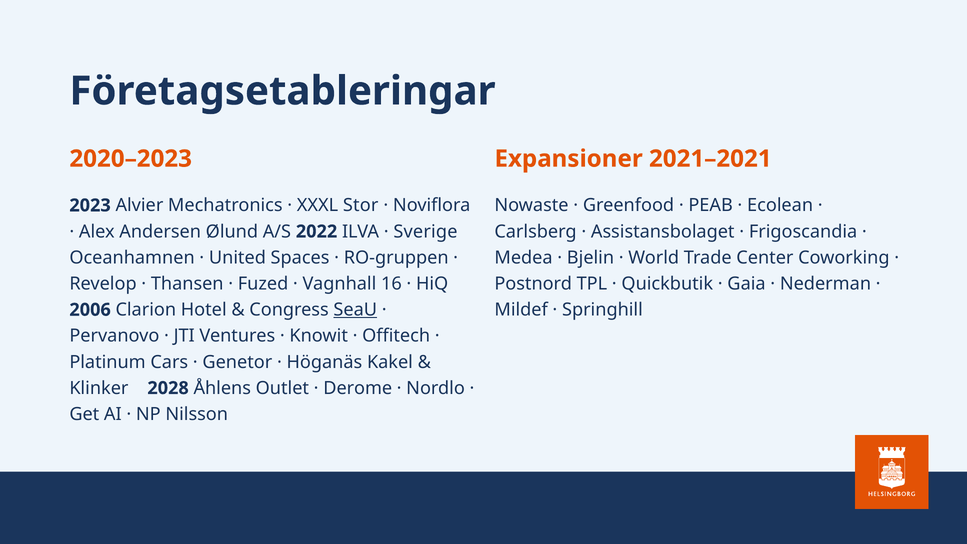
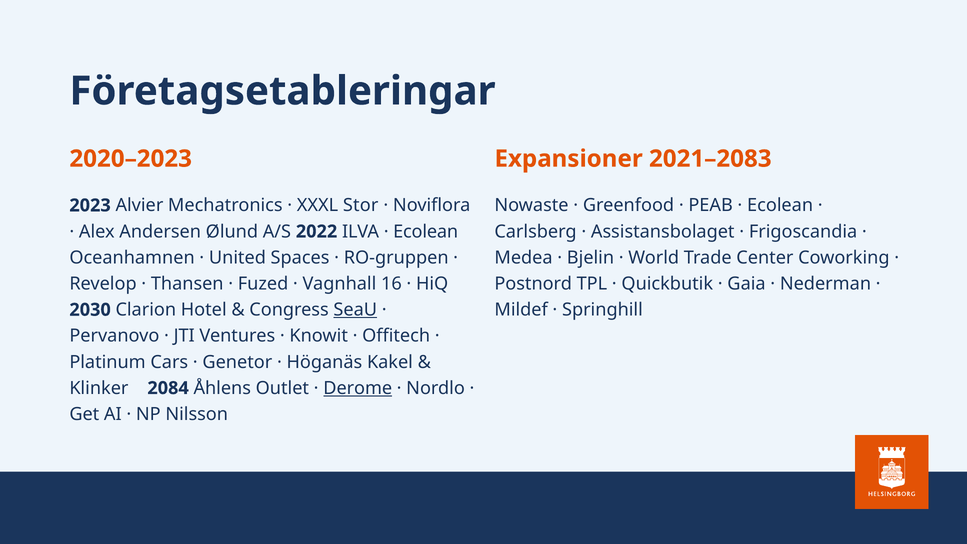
2021–2021: 2021–2021 -> 2021–2083
Sverige at (425, 231): Sverige -> Ecolean
2006: 2006 -> 2030
2028: 2028 -> 2084
Derome underline: none -> present
